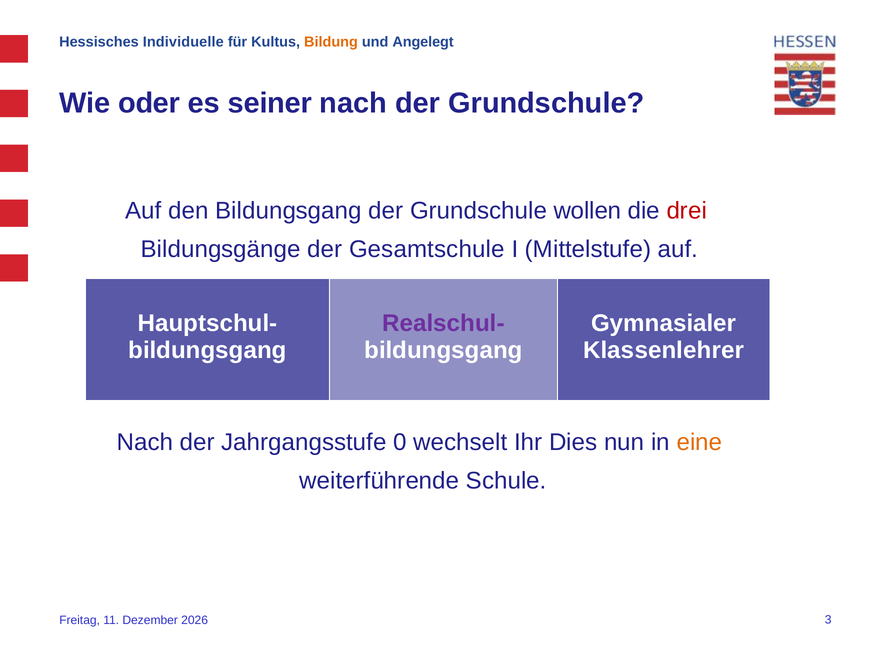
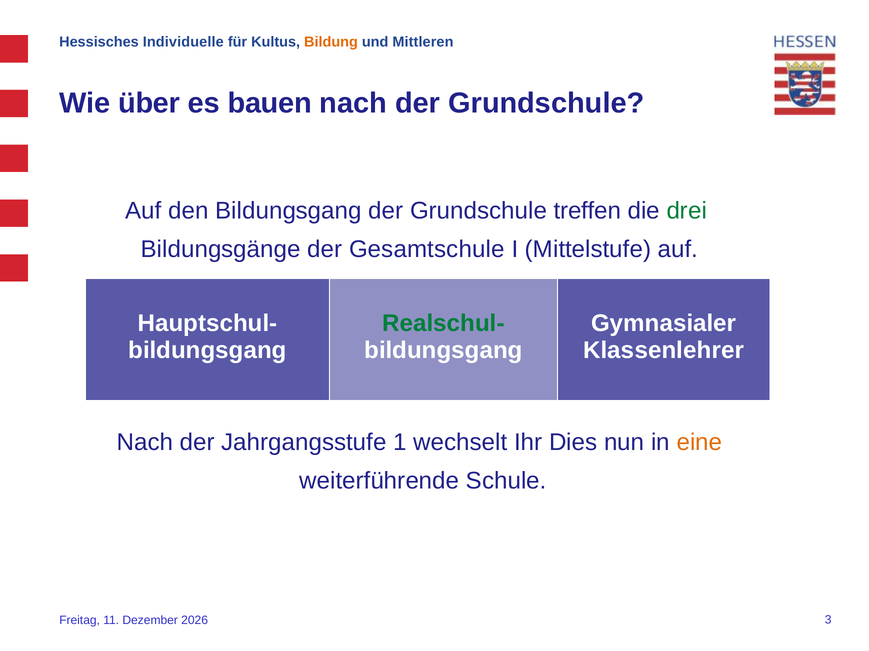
Angelegt: Angelegt -> Mittleren
oder: oder -> über
seiner: seiner -> bauen
wollen: wollen -> treffen
drei colour: red -> green
Realschul- colour: purple -> green
0: 0 -> 1
